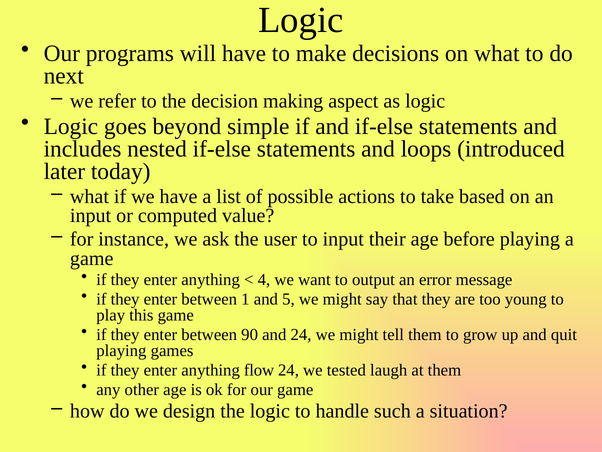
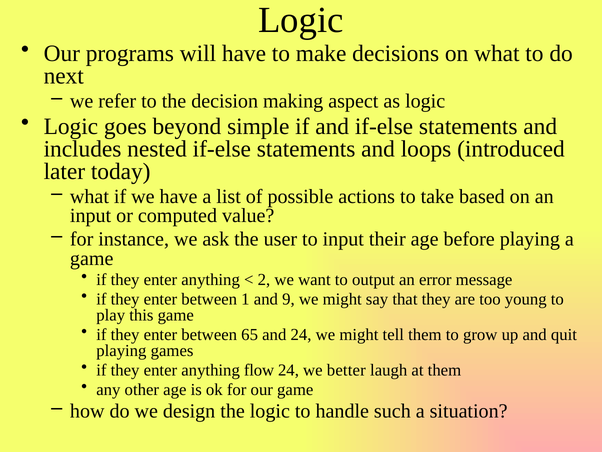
4: 4 -> 2
5: 5 -> 9
90: 90 -> 65
tested: tested -> better
